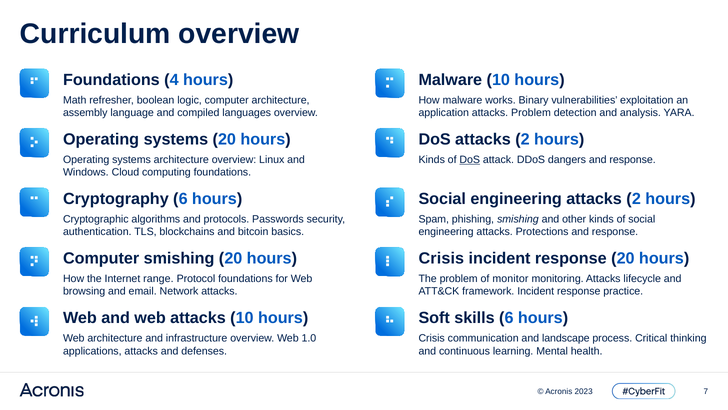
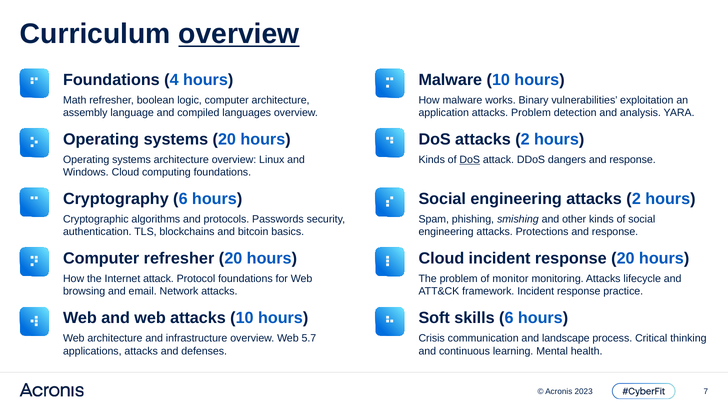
overview at (239, 34) underline: none -> present
Computer smishing: smishing -> refresher
Crisis at (441, 258): Crisis -> Cloud
Internet range: range -> attack
1.0: 1.0 -> 5.7
